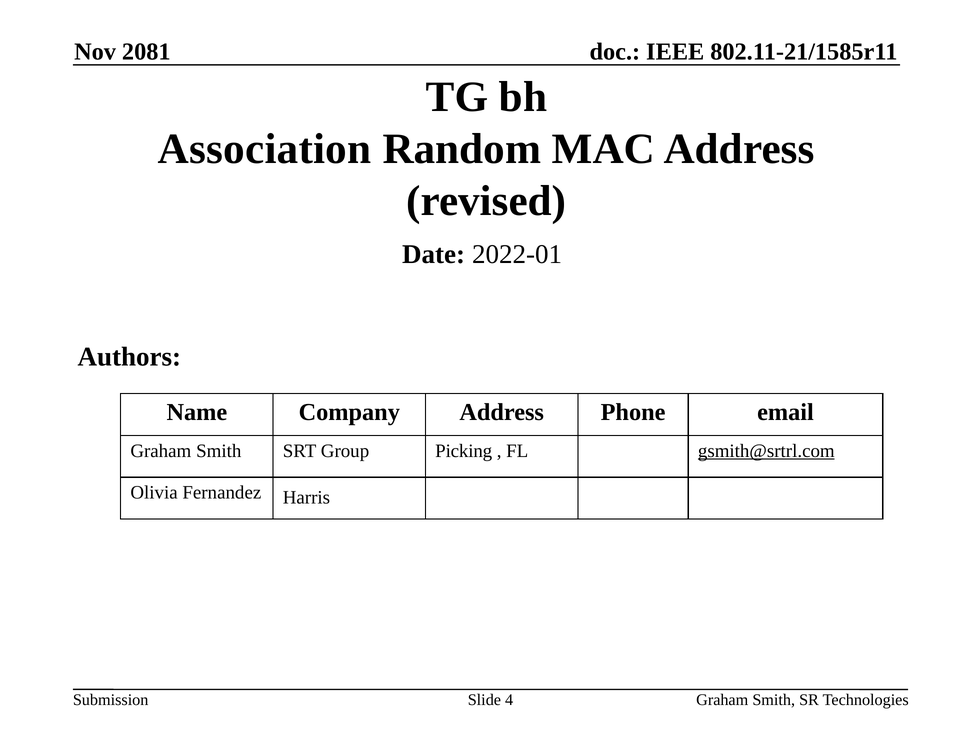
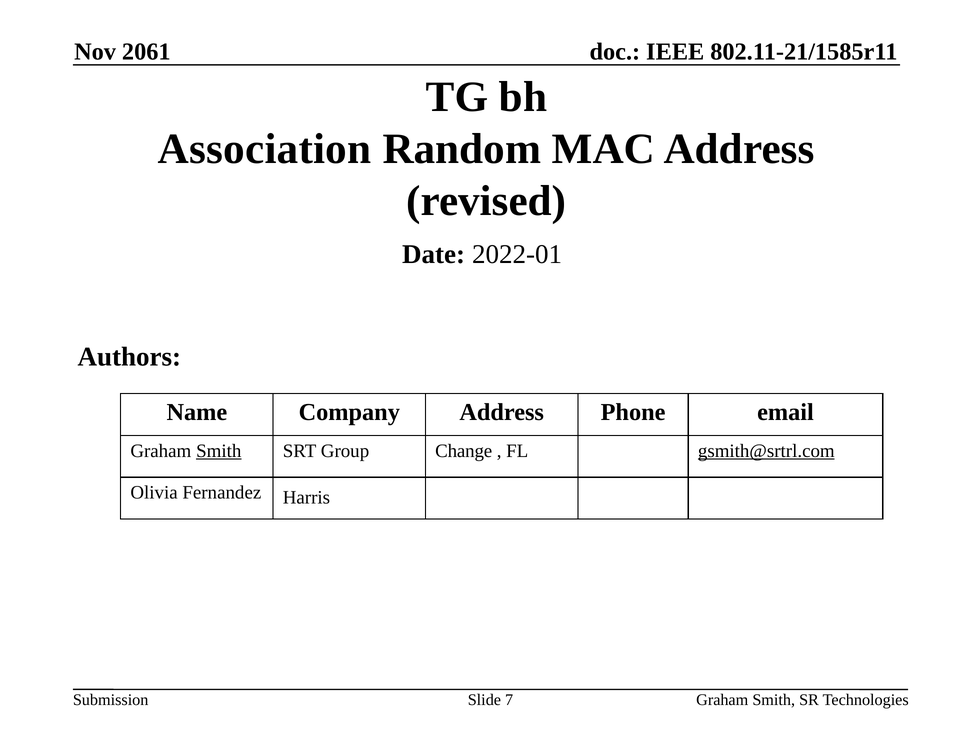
2081: 2081 -> 2061
Smith at (219, 451) underline: none -> present
Picking: Picking -> Change
4: 4 -> 7
